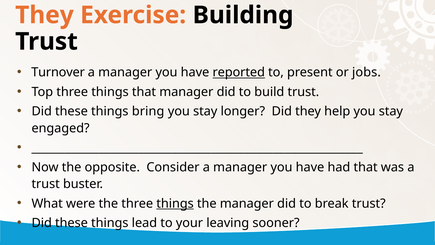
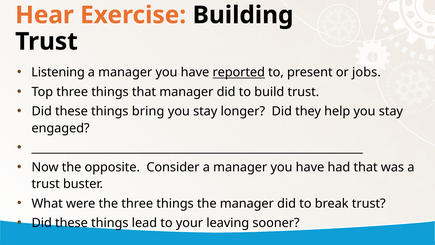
They at (44, 15): They -> Hear
Turnover: Turnover -> Listening
things at (175, 203) underline: present -> none
